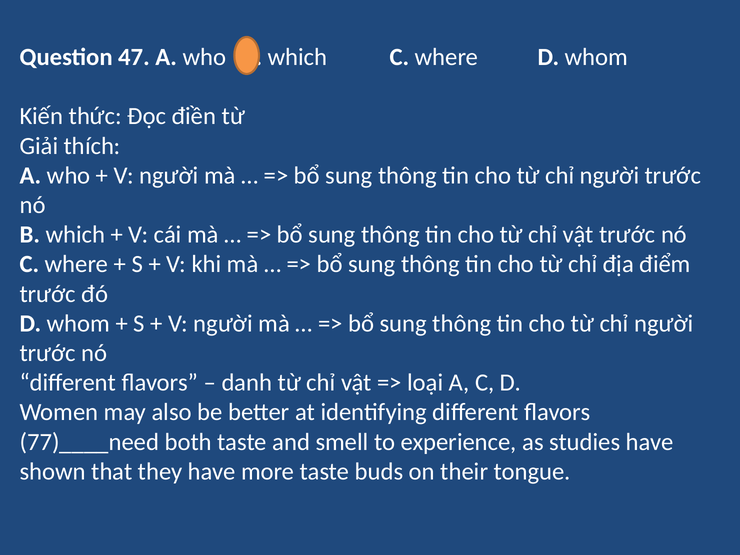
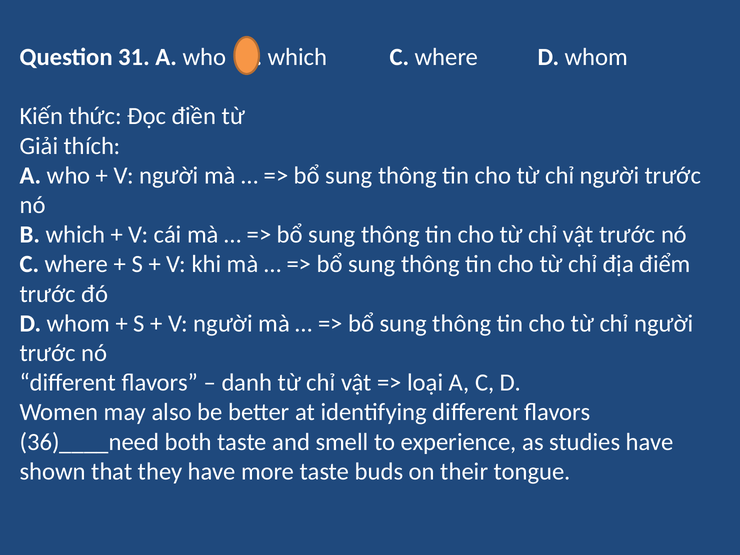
47: 47 -> 31
77)____need: 77)____need -> 36)____need
